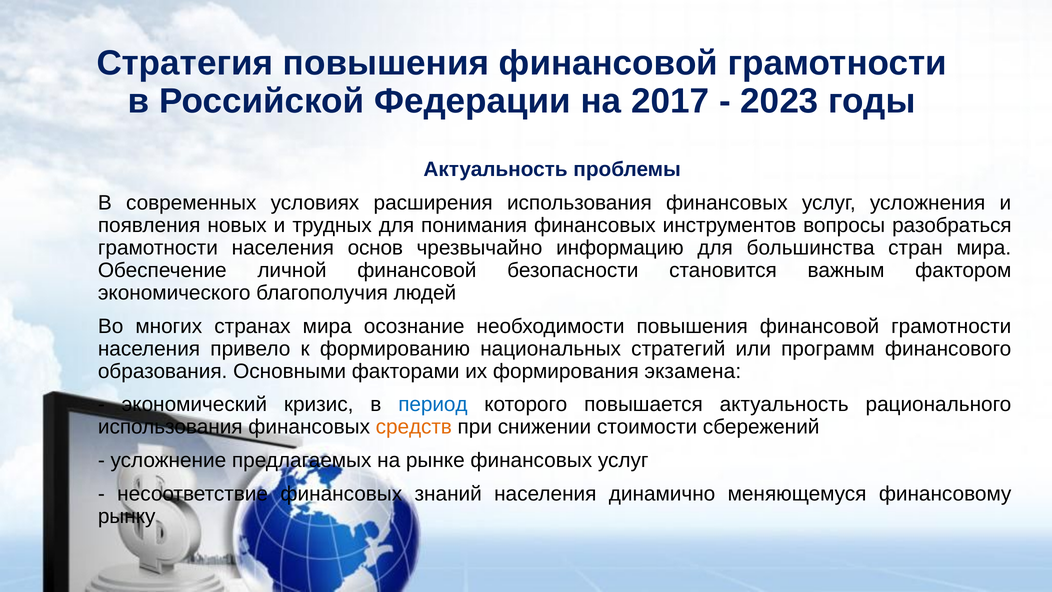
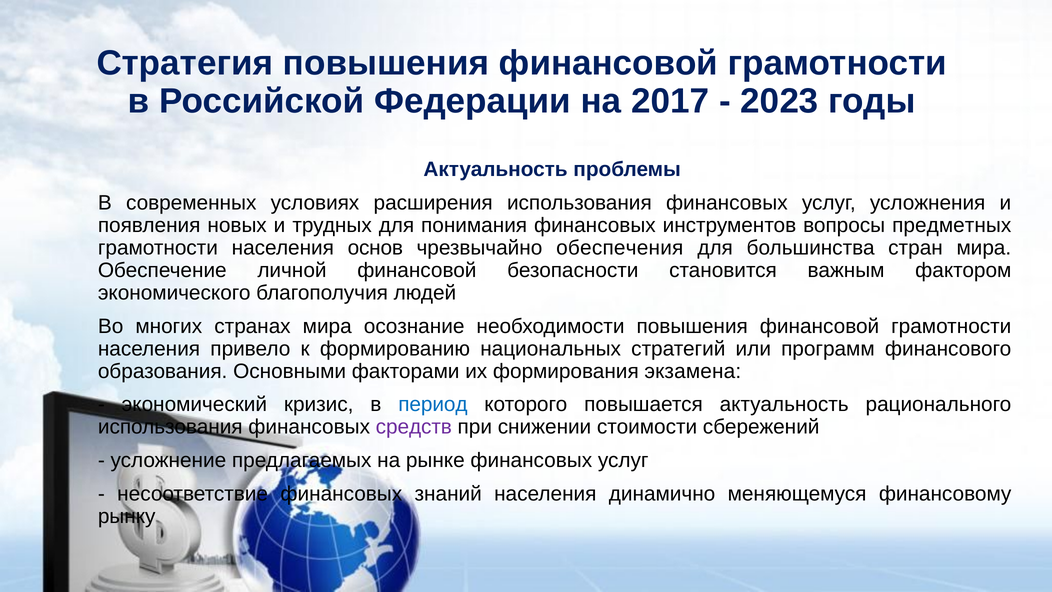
разобраться: разобраться -> предметных
информацию: информацию -> обеспечения
средств colour: orange -> purple
